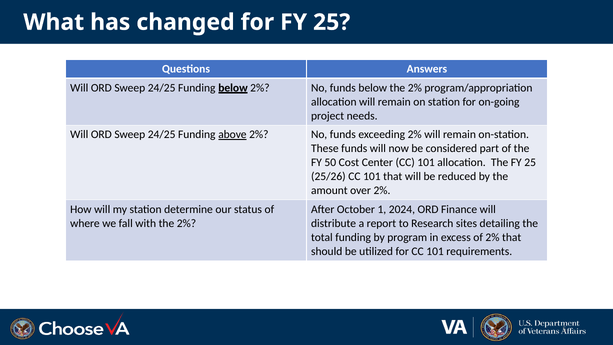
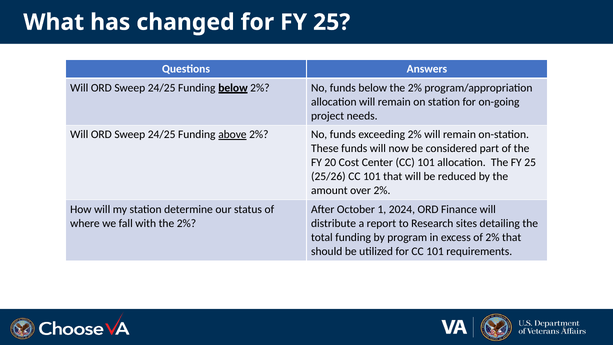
50: 50 -> 20
